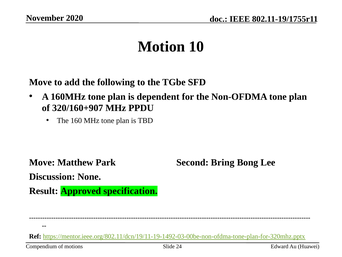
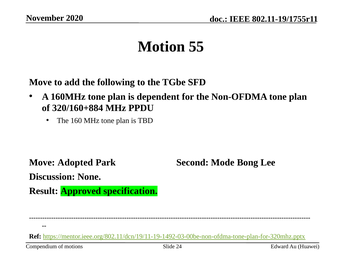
10: 10 -> 55
320/160+907: 320/160+907 -> 320/160+884
Matthew: Matthew -> Adopted
Bring: Bring -> Mode
